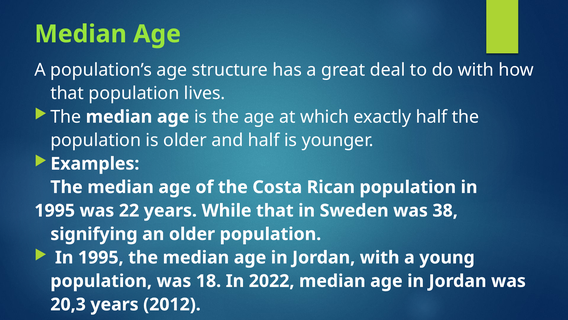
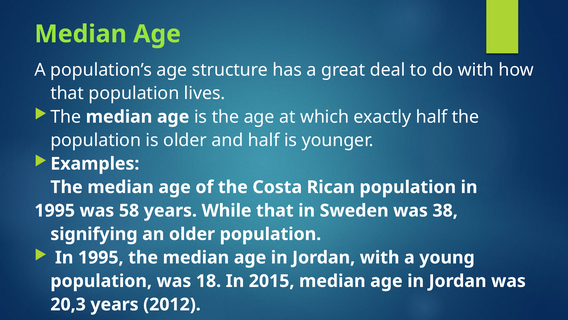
22: 22 -> 58
2022: 2022 -> 2015
